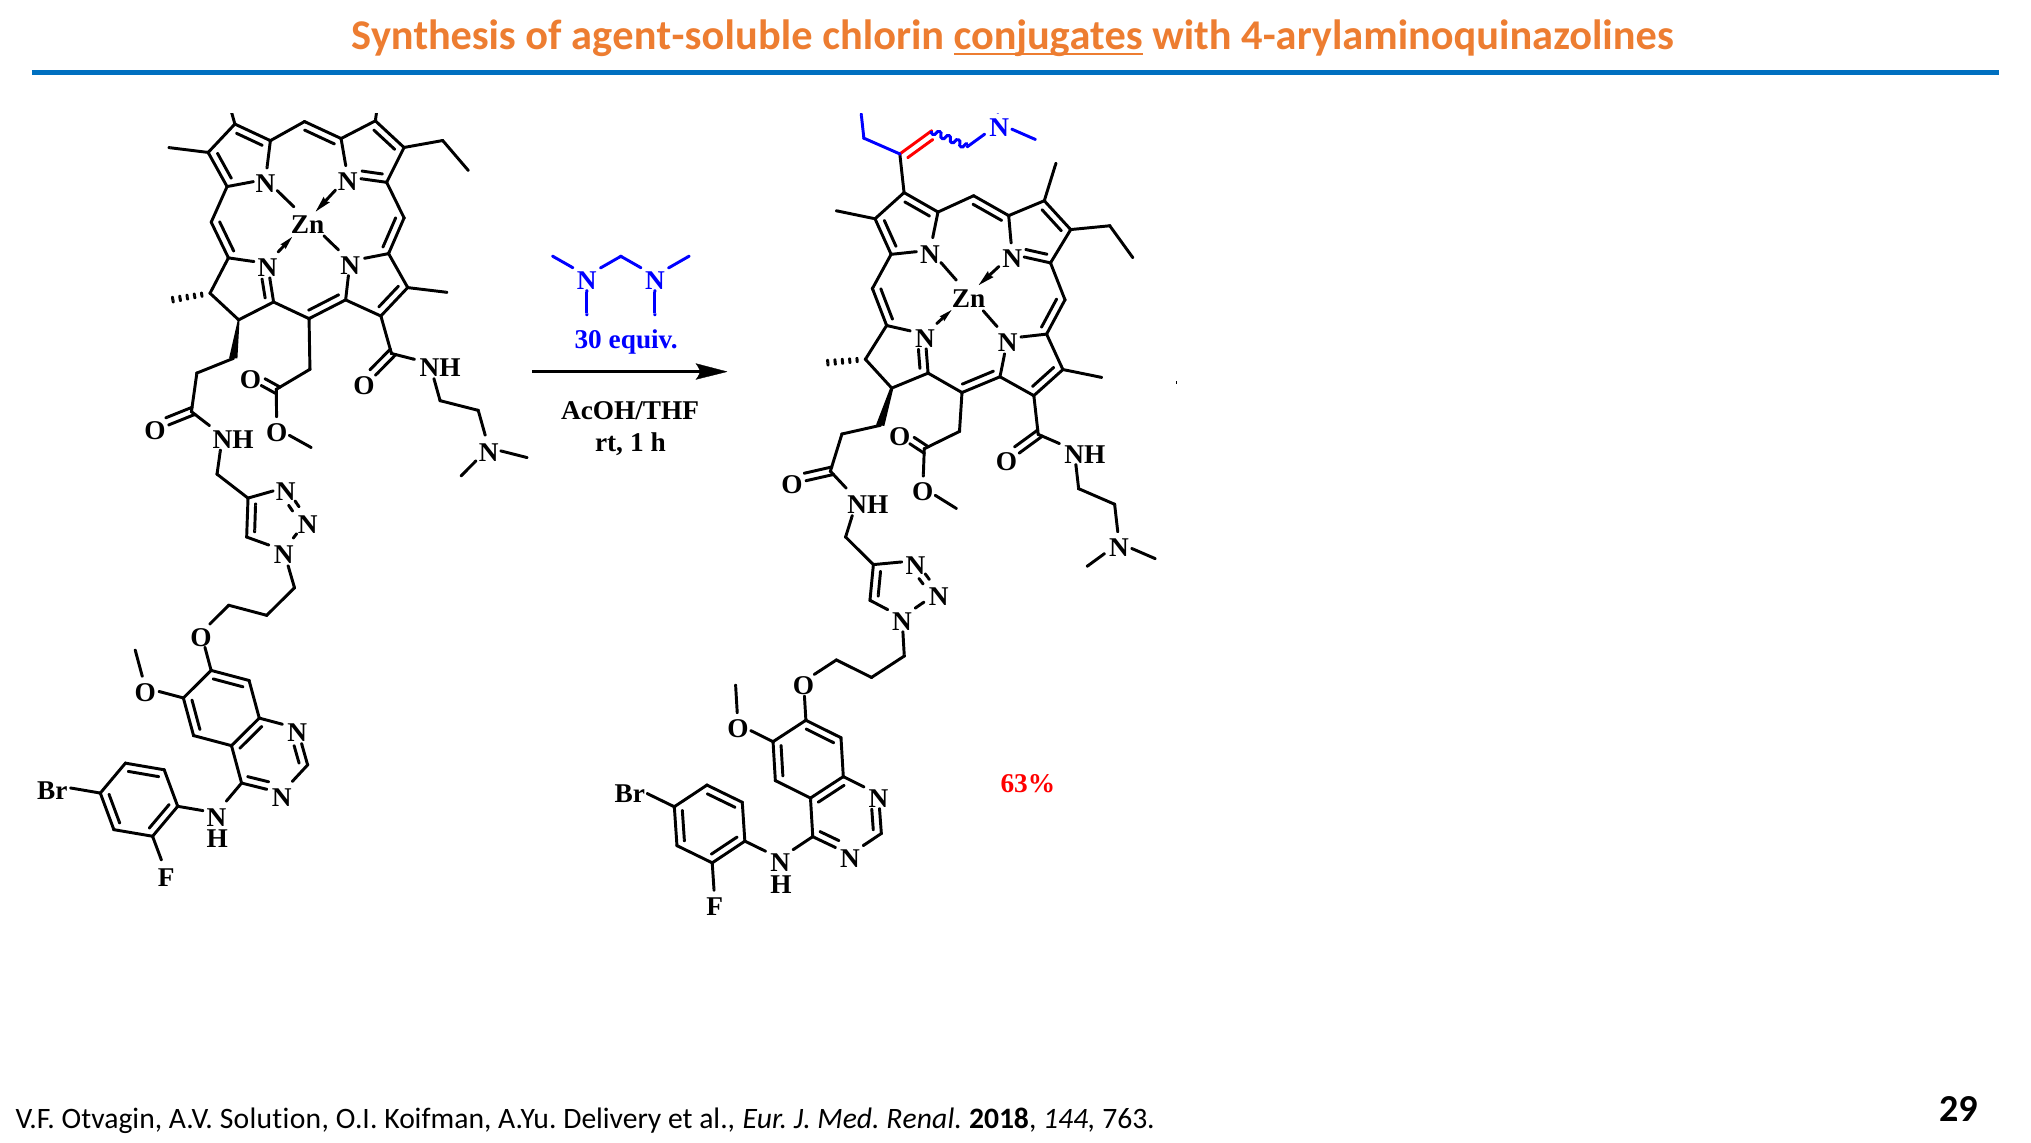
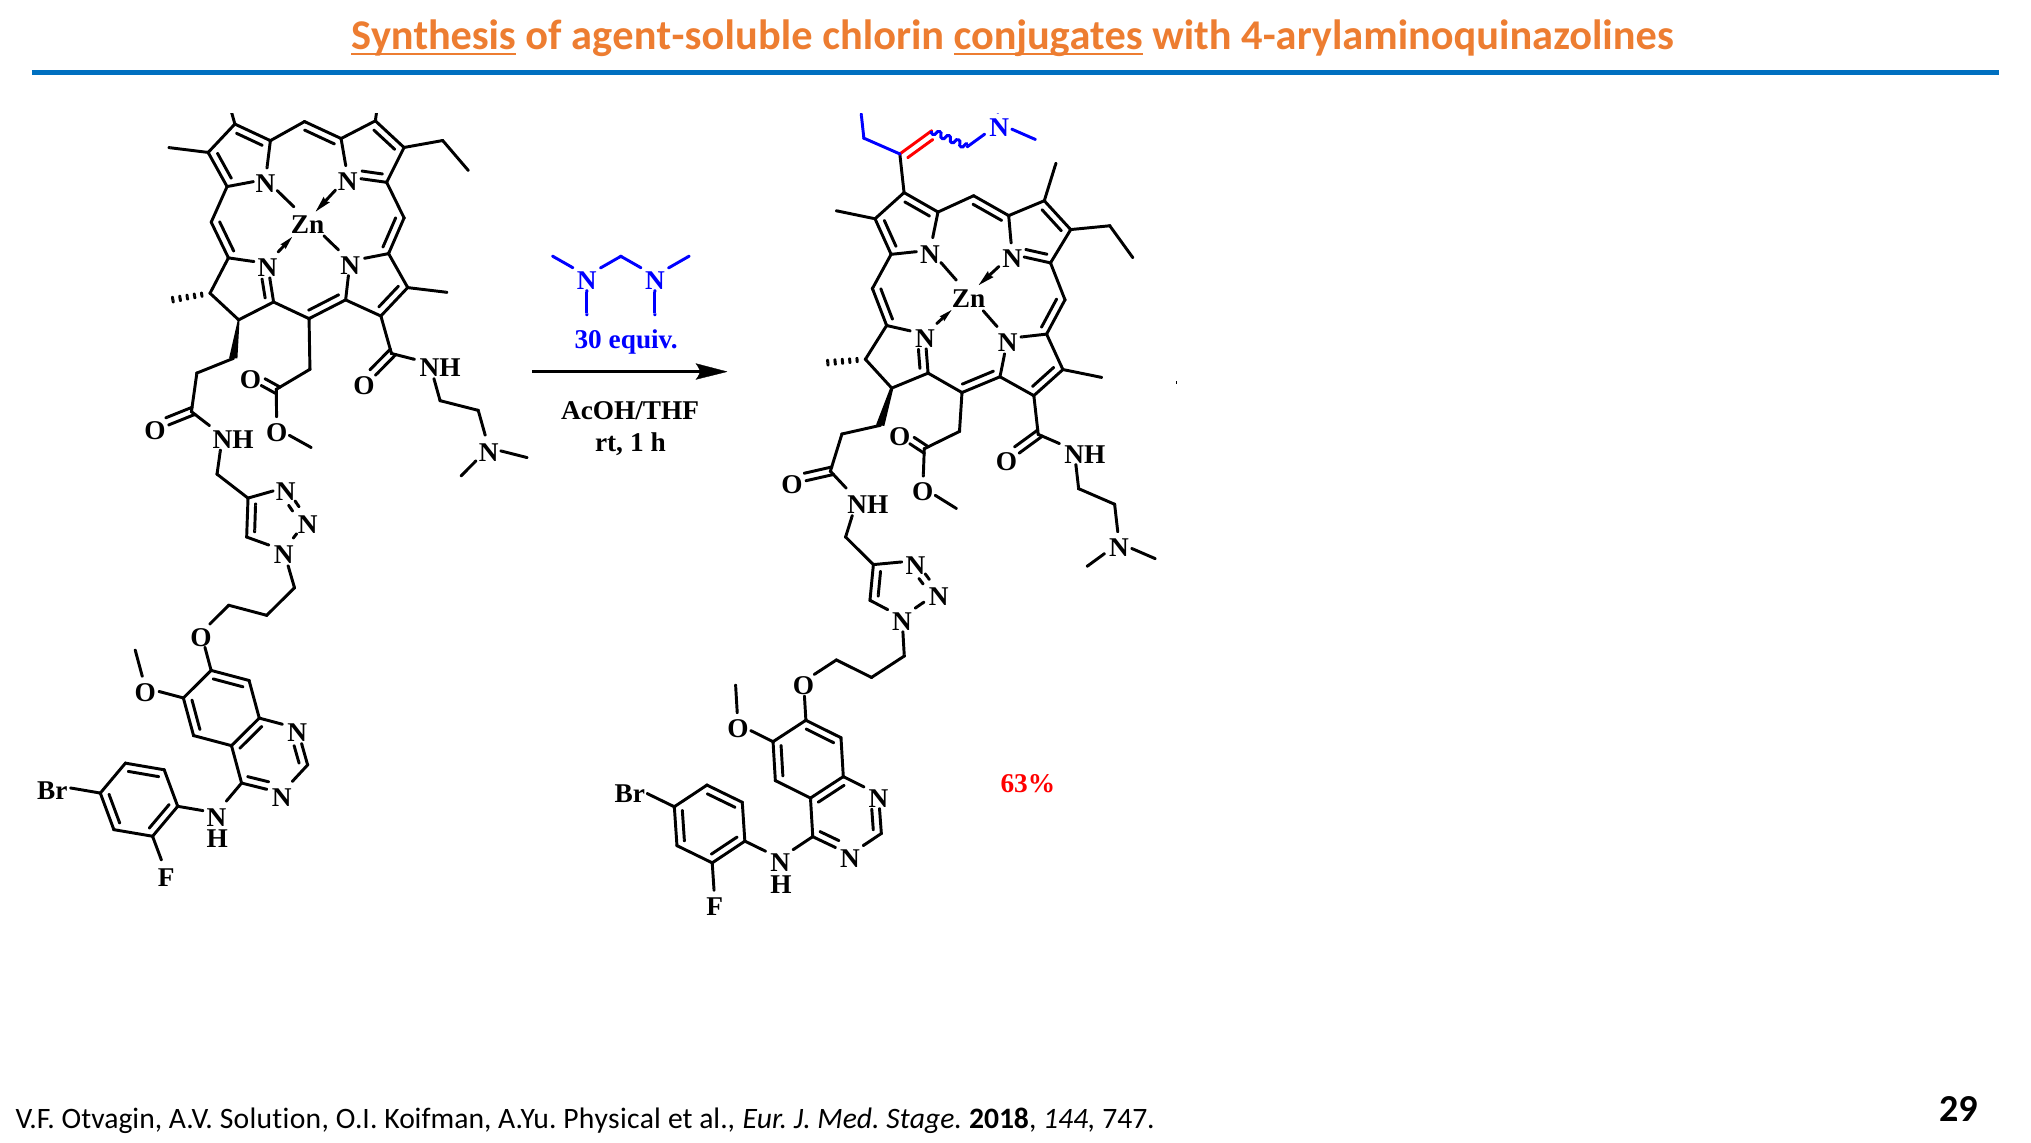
Synthesis underline: none -> present
Delivery: Delivery -> Physical
Renal: Renal -> Stage
763: 763 -> 747
